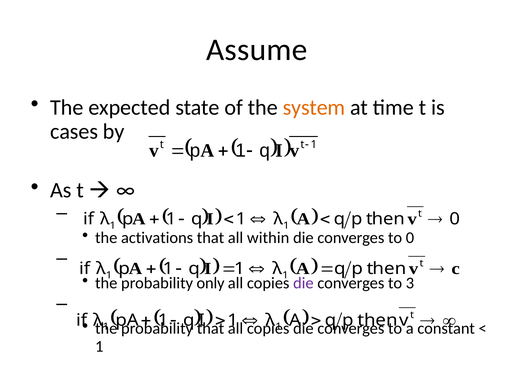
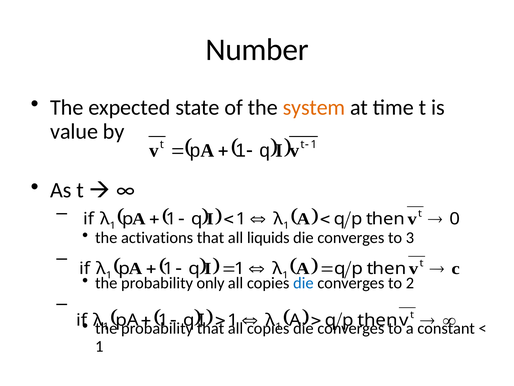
Assume: Assume -> Number
cases: cases -> value
within: within -> liquids
to 0: 0 -> 3
die at (303, 283) colour: purple -> blue
3: 3 -> 2
